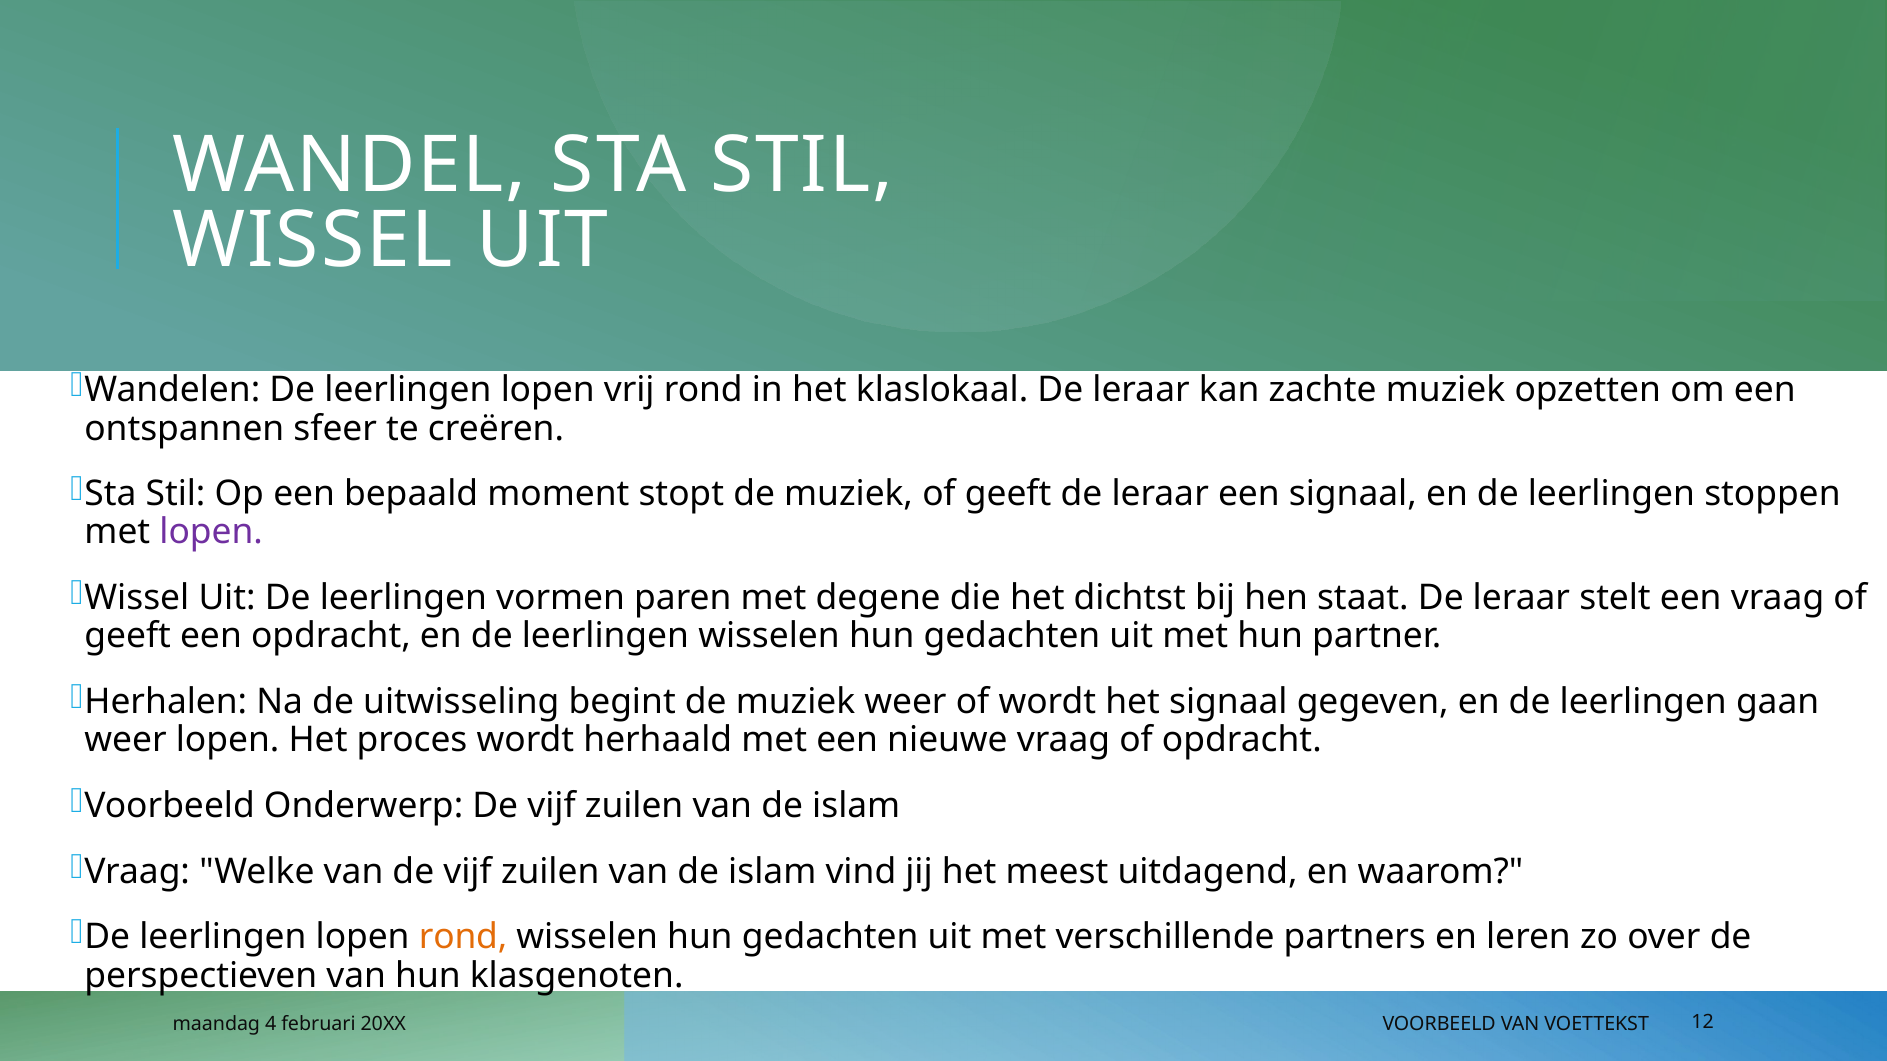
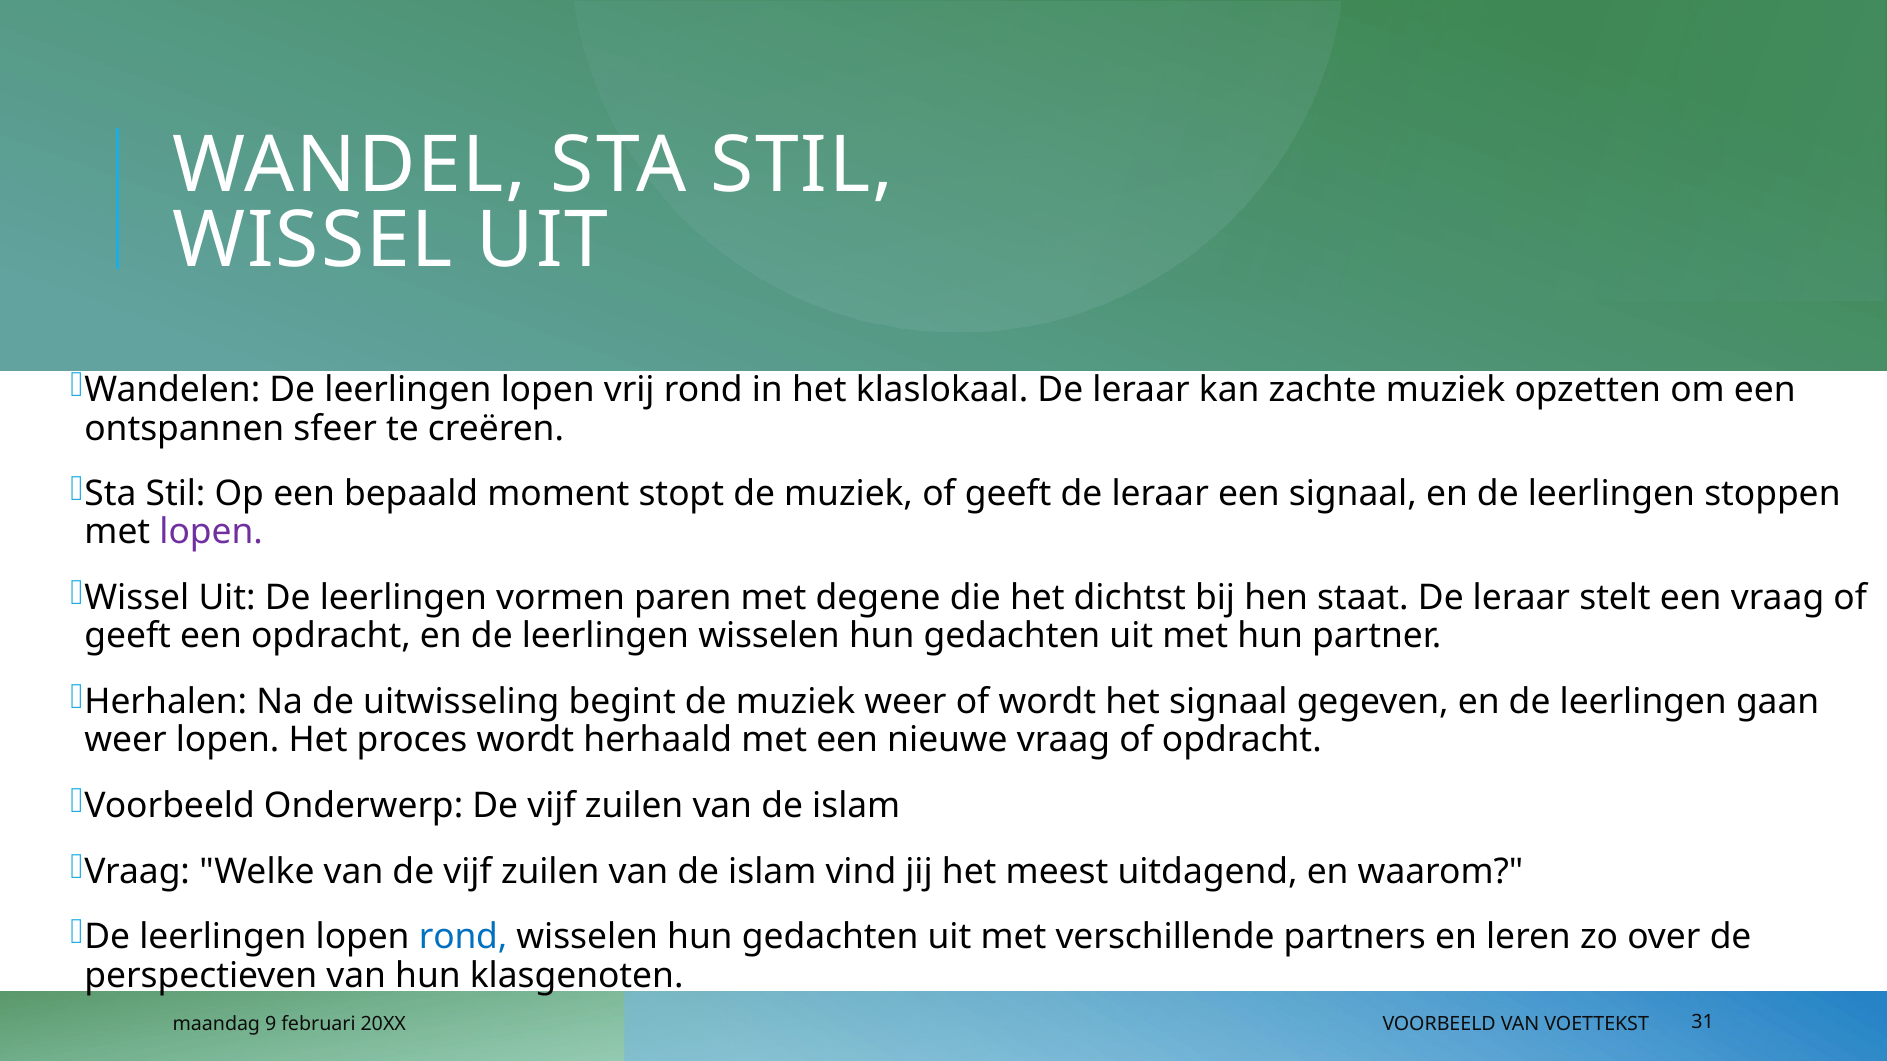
rond at (463, 938) colour: orange -> blue
4: 4 -> 9
12: 12 -> 31
